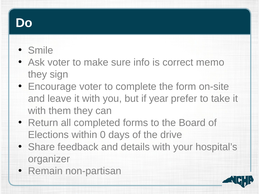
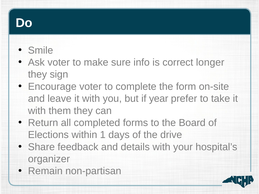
memo: memo -> longer
0: 0 -> 1
